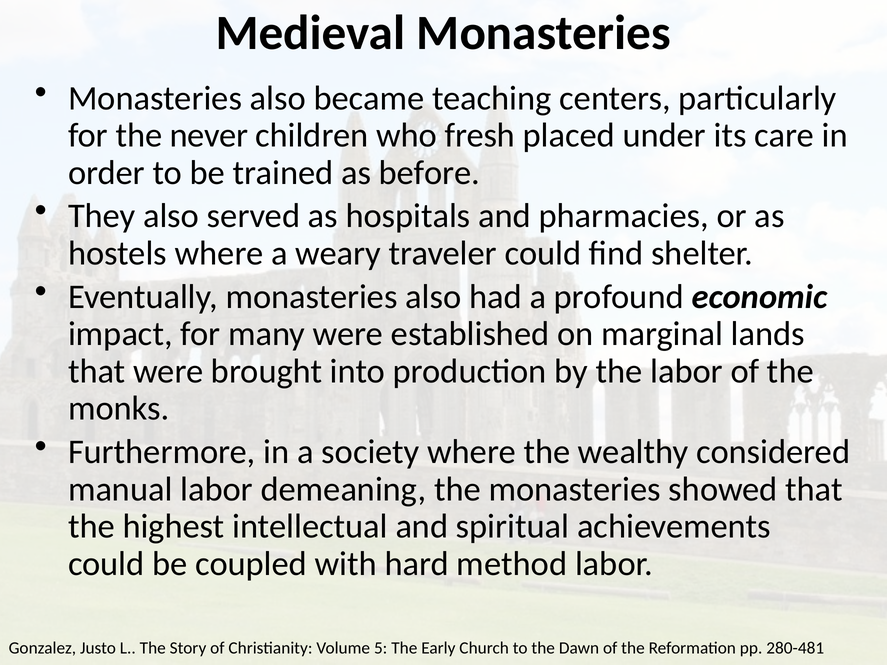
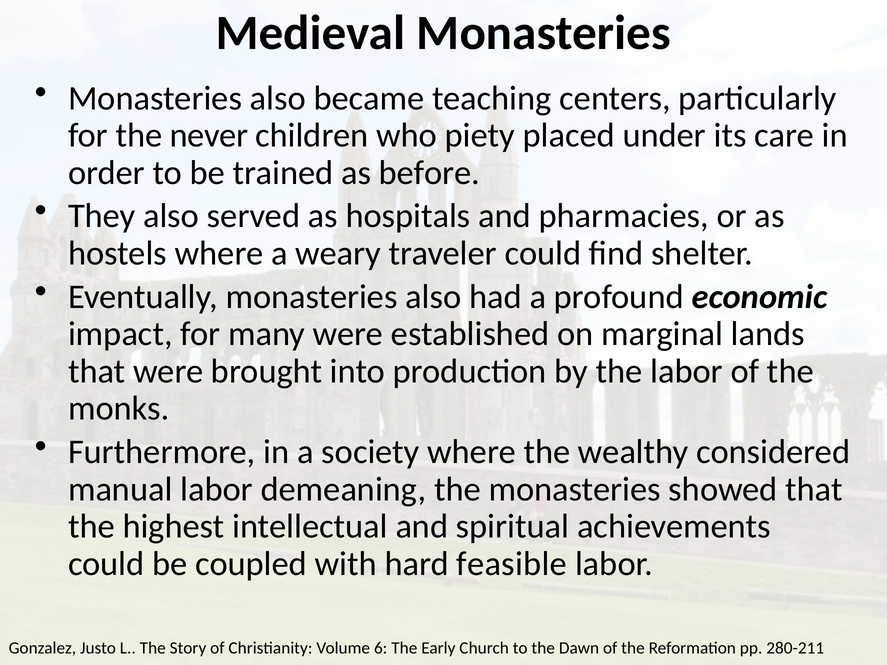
fresh: fresh -> piety
method: method -> feasible
5: 5 -> 6
280-481: 280-481 -> 280-211
